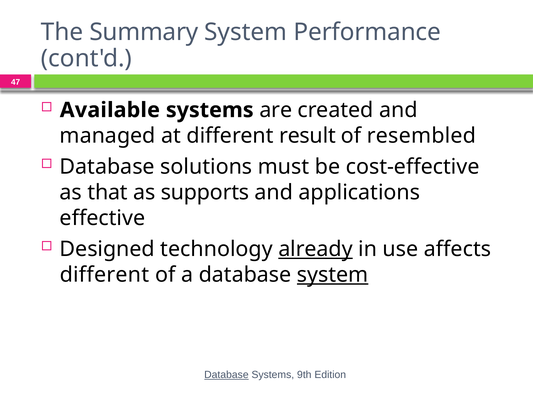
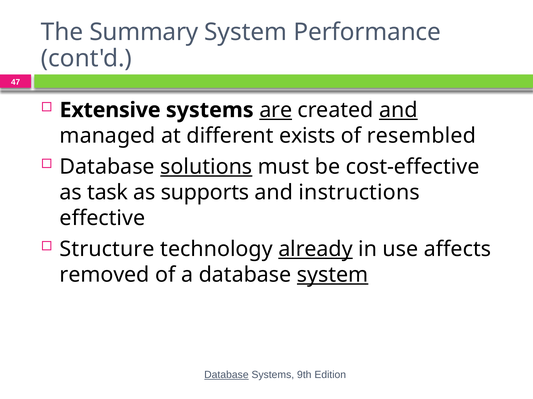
Available: Available -> Extensive
are underline: none -> present
and at (398, 110) underline: none -> present
result: result -> exists
solutions underline: none -> present
that: that -> task
applications: applications -> instructions
Designed: Designed -> Structure
different at (104, 275): different -> removed
